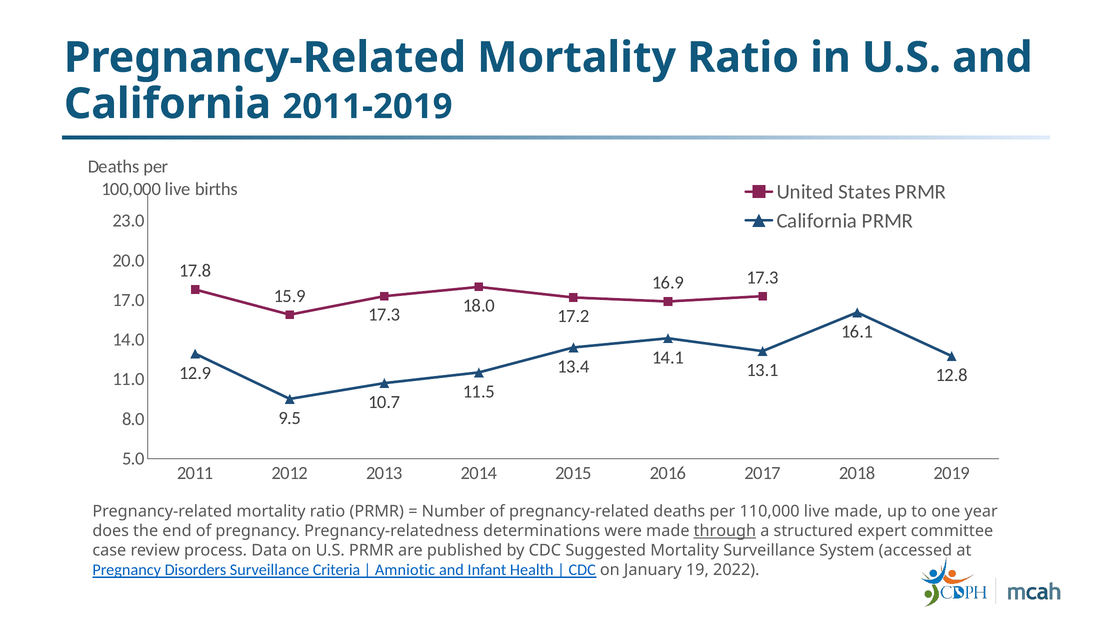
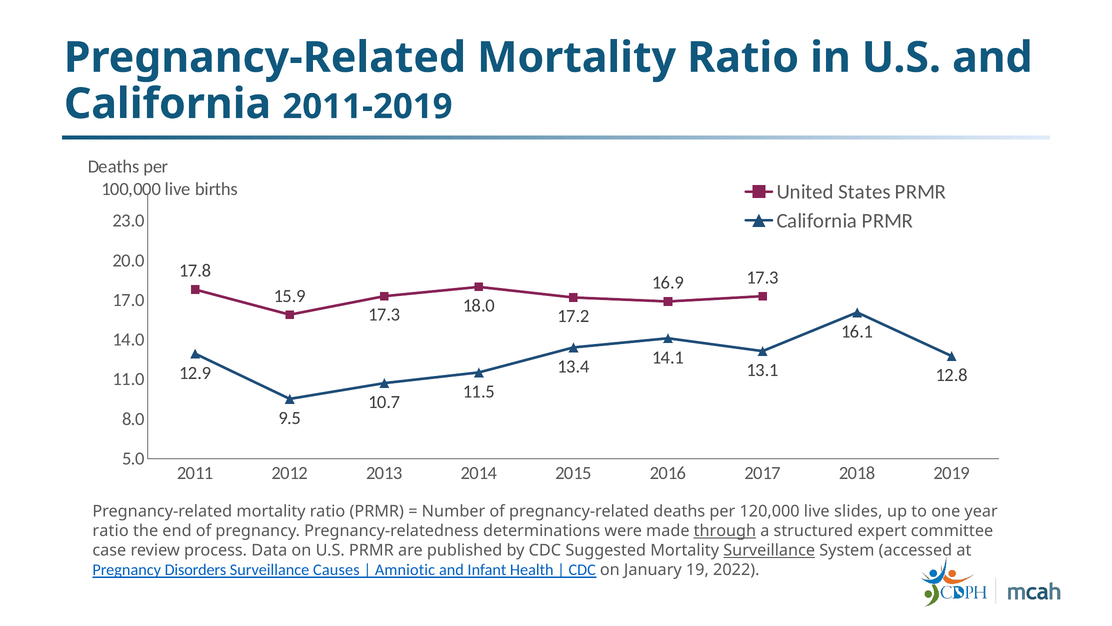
110,000: 110,000 -> 120,000
live made: made -> slides
does at (111, 531): does -> ratio
Surveillance at (769, 550) underline: none -> present
Criteria: Criteria -> Causes
